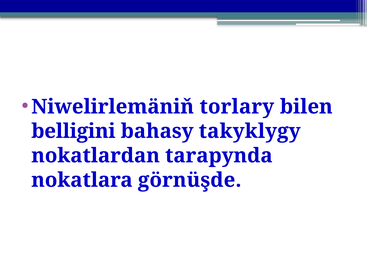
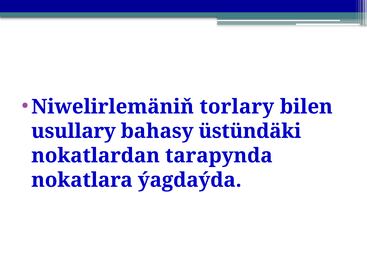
belligini: belligini -> usullary
takyklygy: takyklygy -> üstündäki
görnüşde: görnüşde -> ýagdaýda
